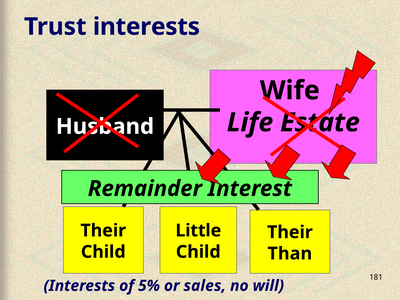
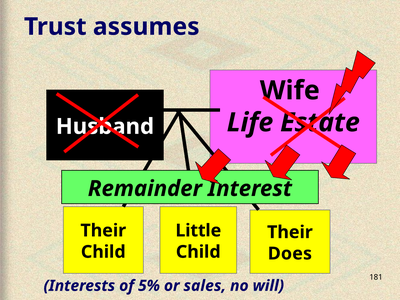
Trust interests: interests -> assumes
Than: Than -> Does
